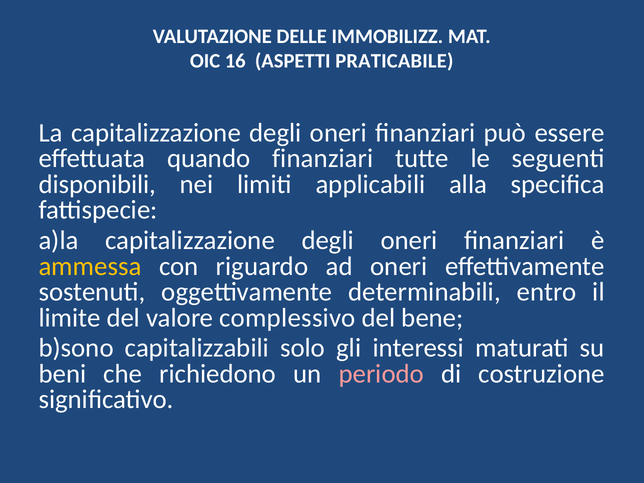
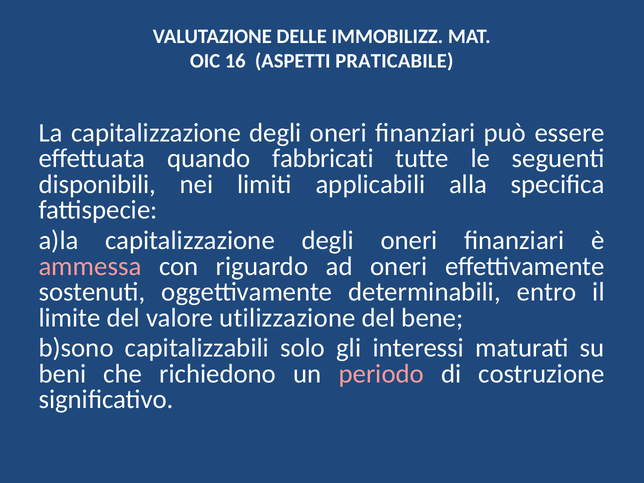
quando finanziari: finanziari -> fabbricati
ammessa colour: yellow -> pink
complessivo: complessivo -> utilizzazione
